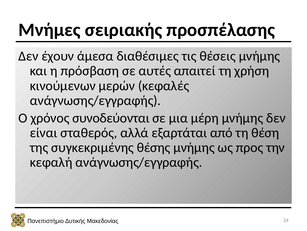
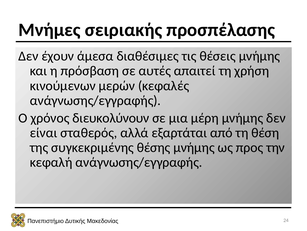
συνοδεύονται: συνοδεύονται -> διευκολύνουν
